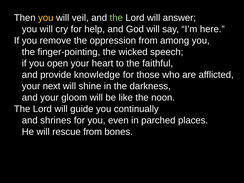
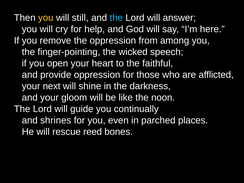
veil: veil -> still
the at (116, 18) colour: light green -> light blue
provide knowledge: knowledge -> oppression
rescue from: from -> reed
